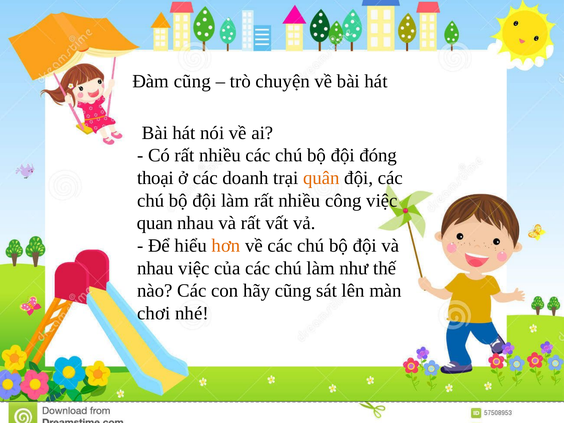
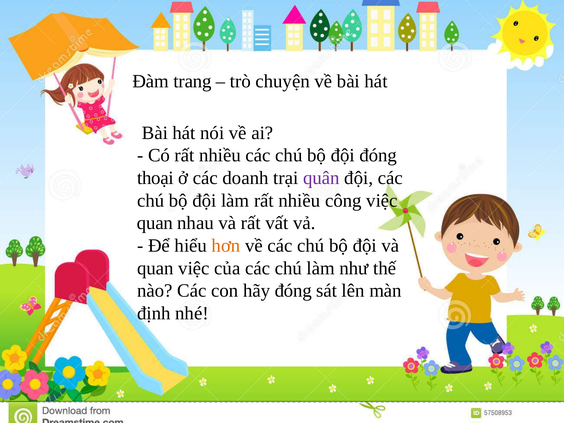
Đàm cũng: cũng -> trang
quân colour: orange -> purple
nhau at (155, 268): nhau -> quan
hãy cũng: cũng -> đóng
chơi: chơi -> định
